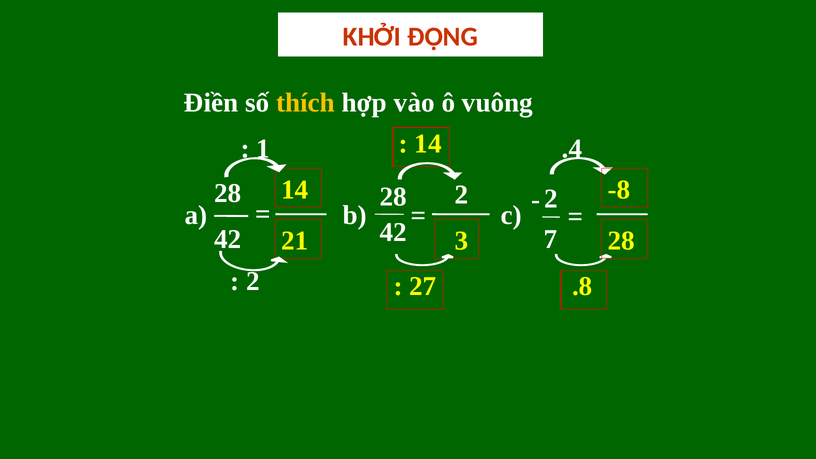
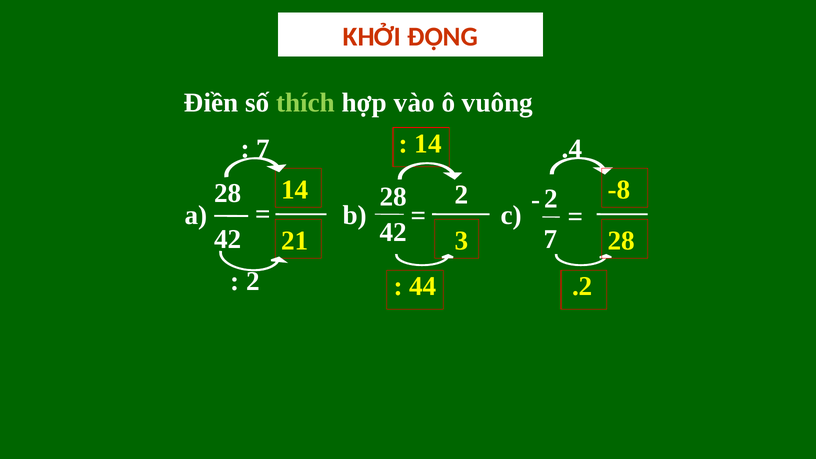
thích colour: yellow -> light green
1 at (263, 149): 1 -> 7
27: 27 -> 44
.8: .8 -> .2
